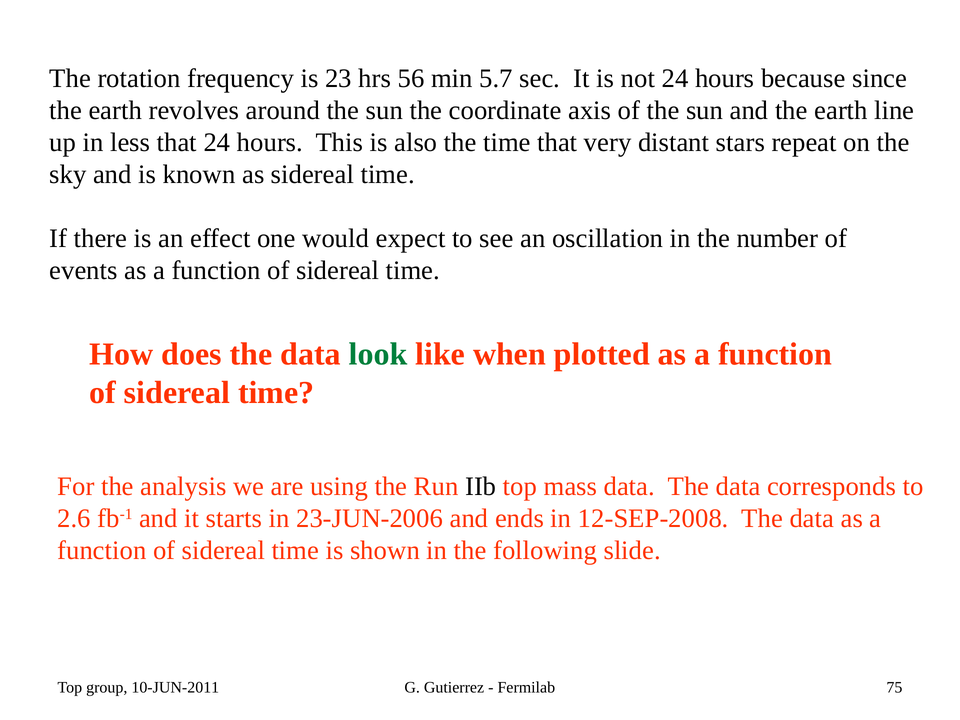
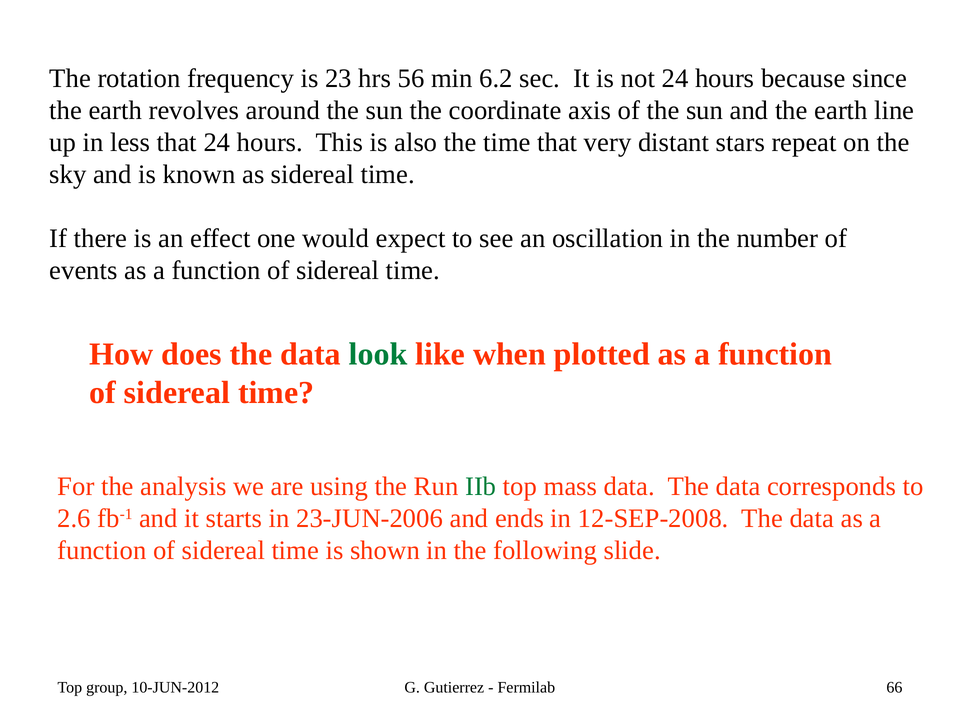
5.7: 5.7 -> 6.2
IIb colour: black -> green
10-JUN-2011: 10-JUN-2011 -> 10-JUN-2012
75: 75 -> 66
